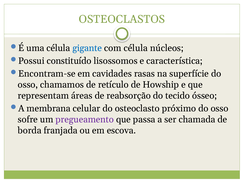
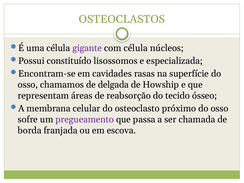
gigante colour: blue -> purple
característica: característica -> especializada
retículo: retículo -> delgada
